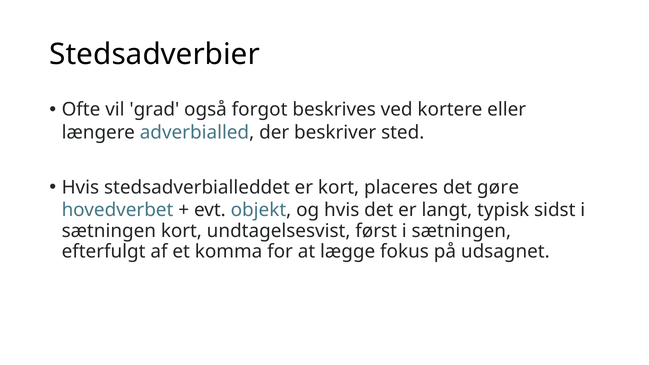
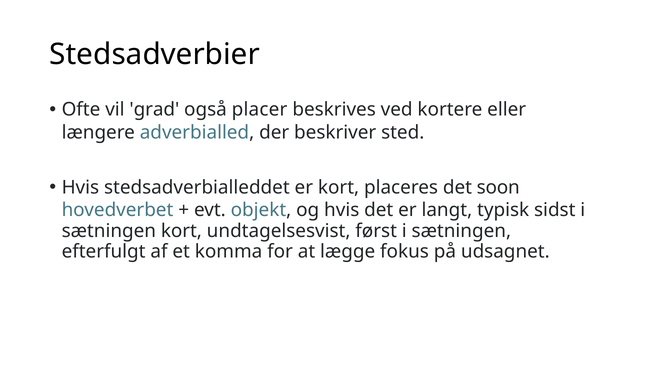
forgot: forgot -> placer
gøre: gøre -> soon
